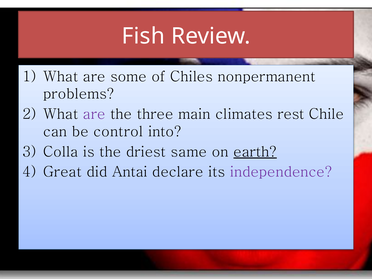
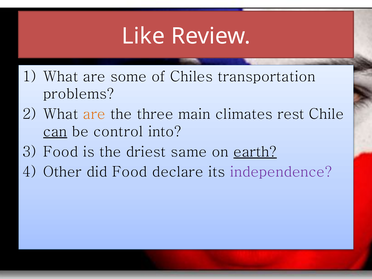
Fish: Fish -> Like
nonpermanent: nonpermanent -> transportation
are at (94, 114) colour: purple -> orange
can underline: none -> present
Colla at (61, 152): Colla -> Food
Great: Great -> Other
did Antai: Antai -> Food
